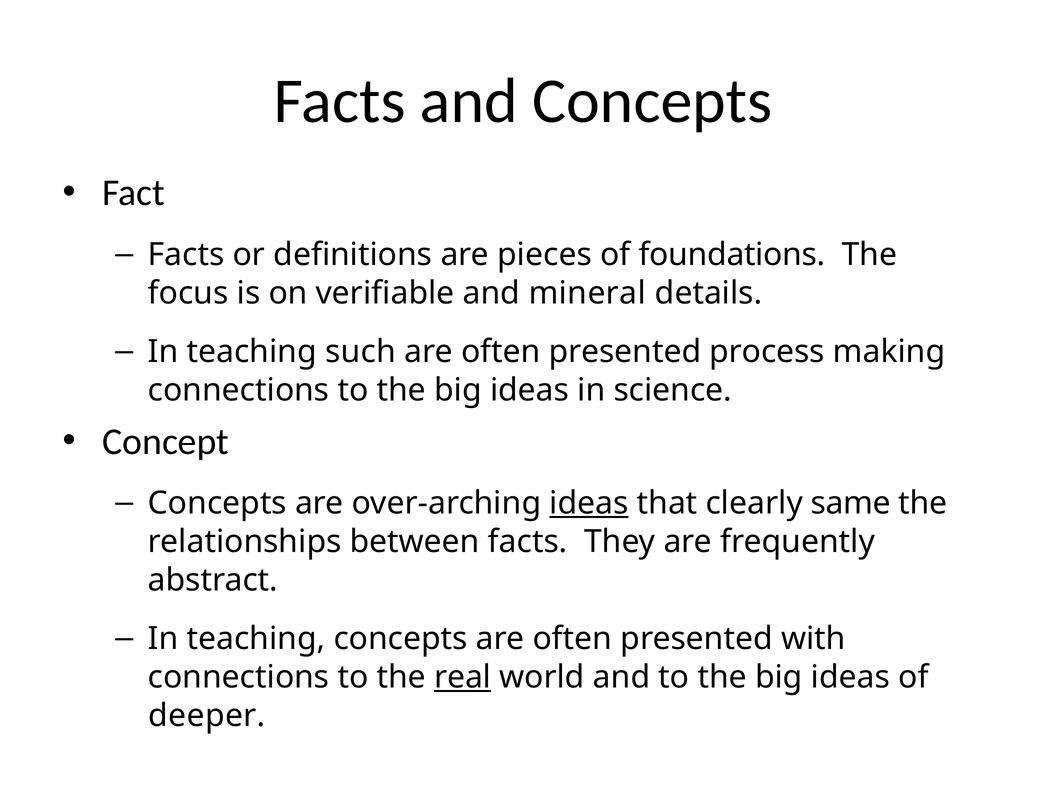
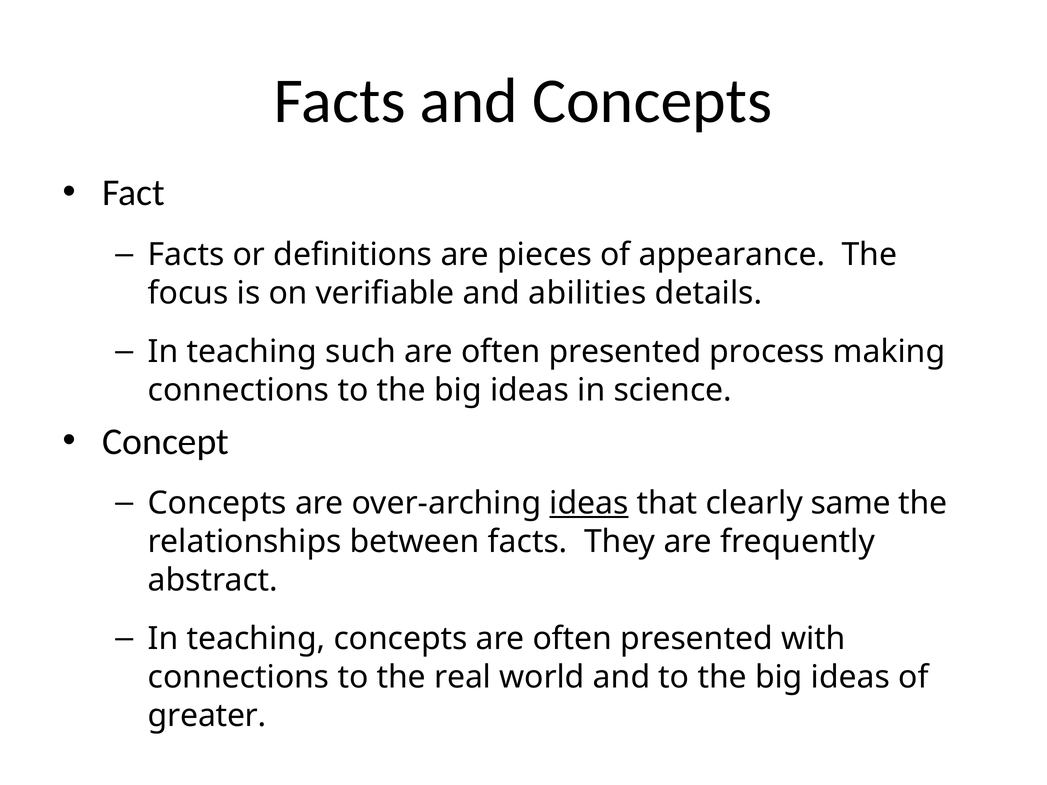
foundations: foundations -> appearance
mineral: mineral -> abilities
real underline: present -> none
deeper: deeper -> greater
